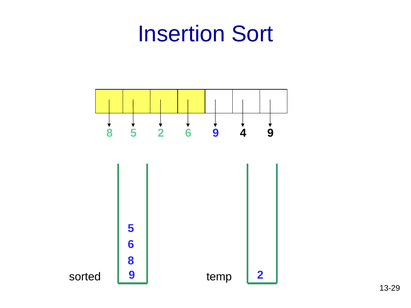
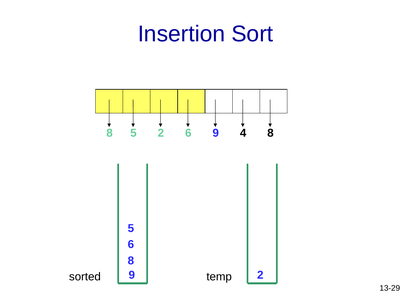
4 9: 9 -> 8
